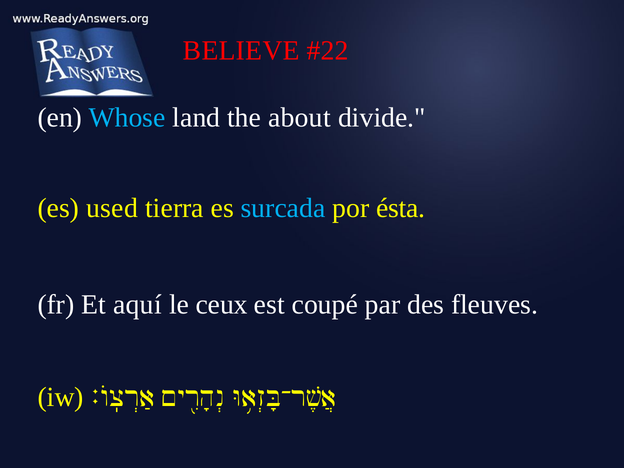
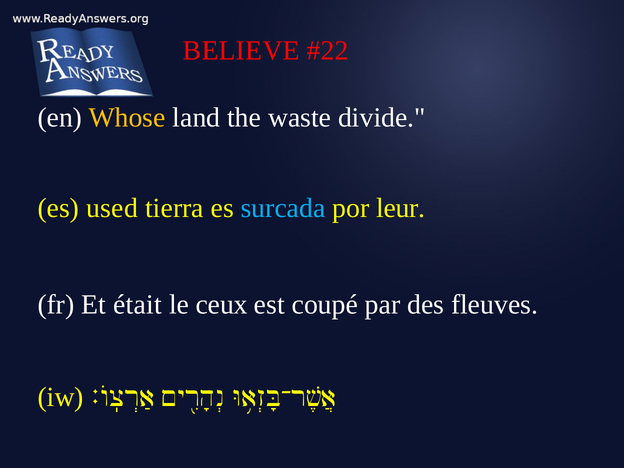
Whose colour: light blue -> yellow
about: about -> waste
ésta: ésta -> leur
aquí: aquí -> était
